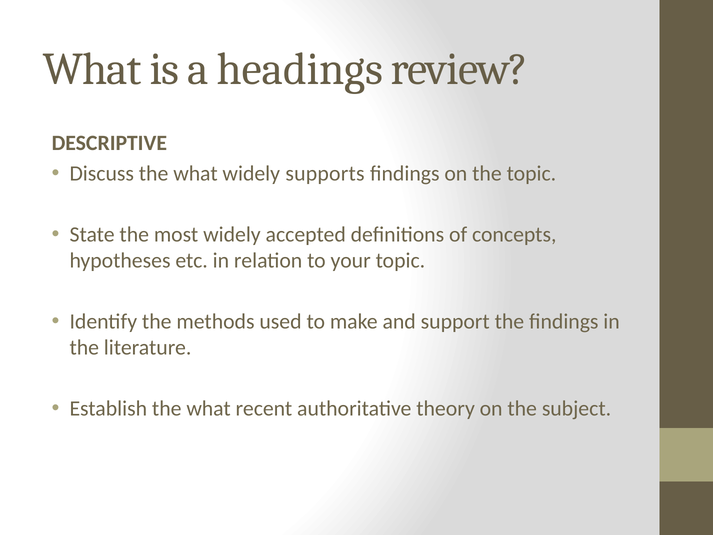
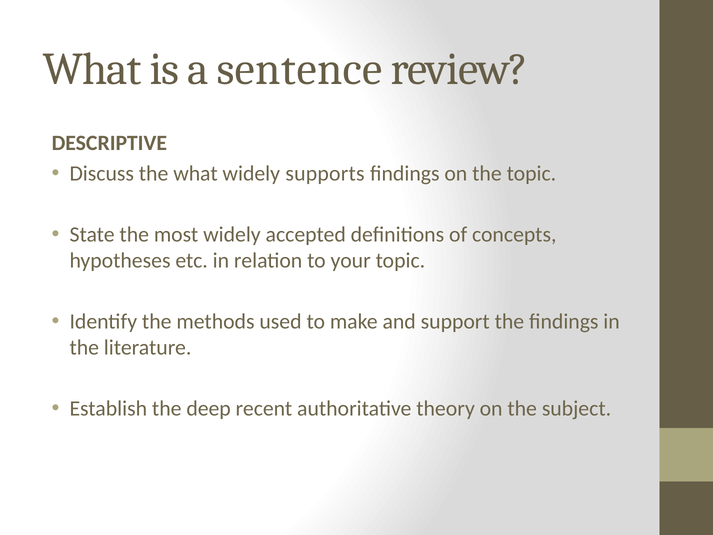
headings: headings -> sentence
Establish the what: what -> deep
